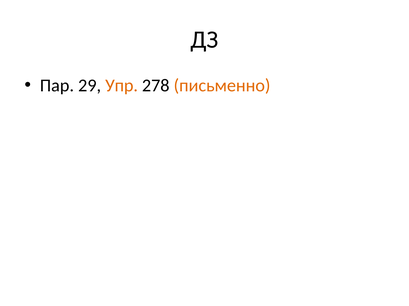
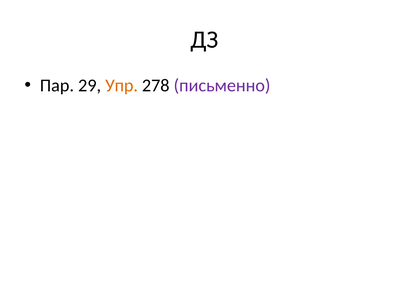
письменно colour: orange -> purple
